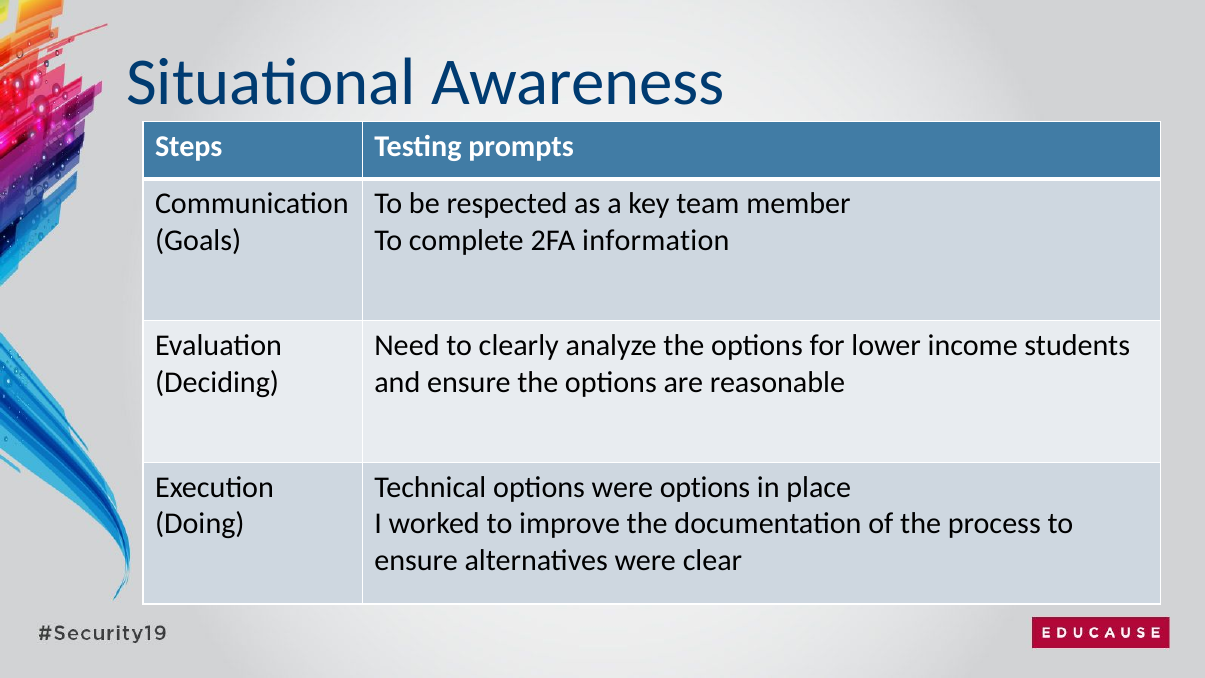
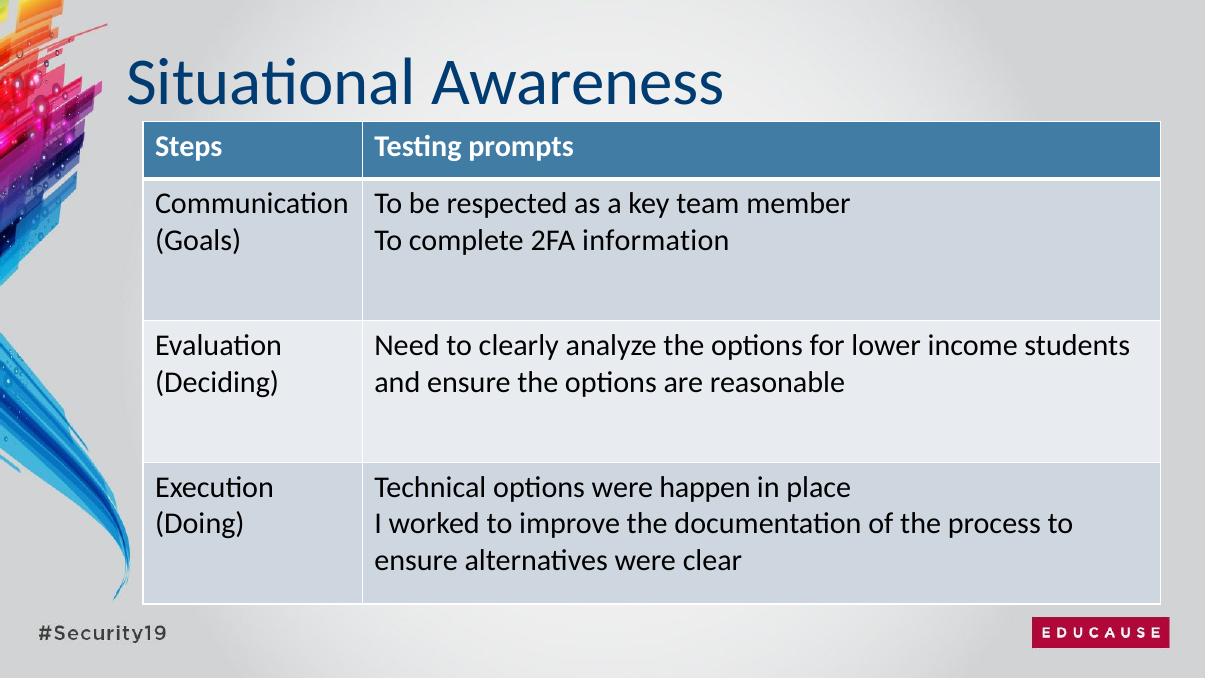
were options: options -> happen
